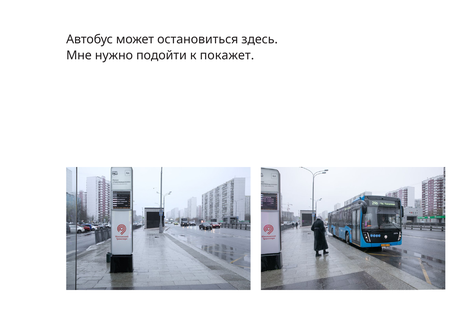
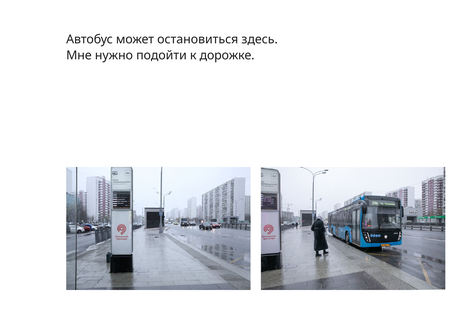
покажет: покажет -> дорожке
